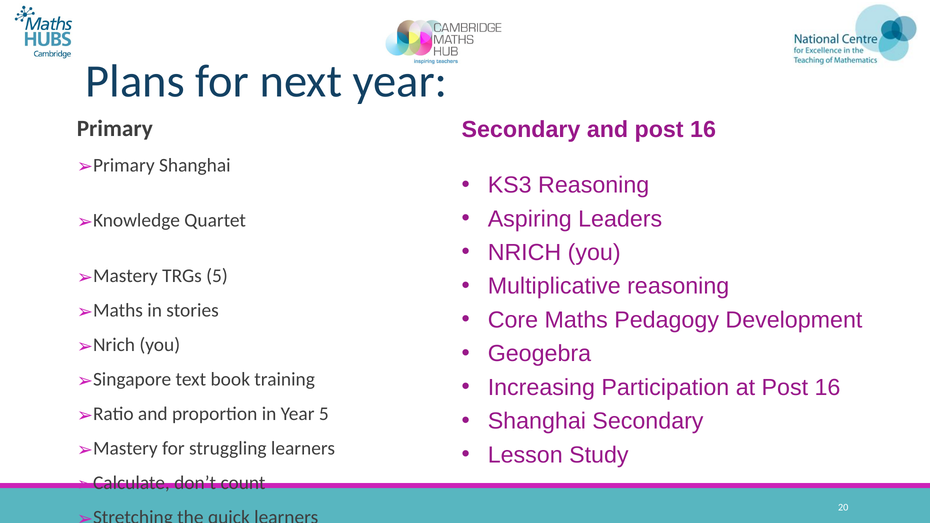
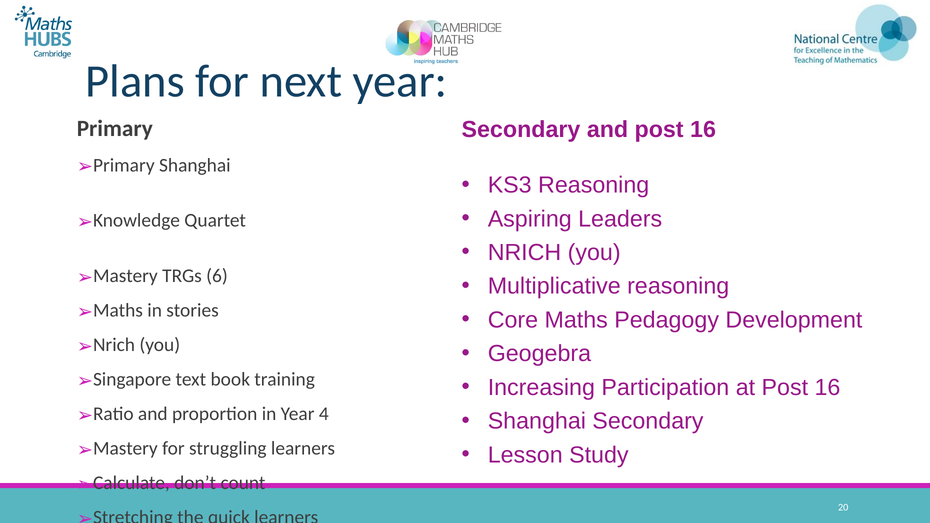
TRGs 5: 5 -> 6
Year 5: 5 -> 4
